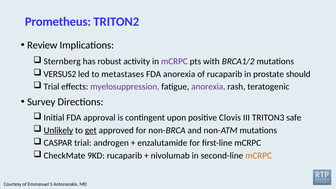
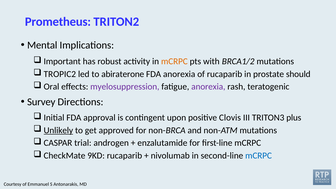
Review: Review -> Mental
Sternberg: Sternberg -> Important
mCRPC at (174, 61) colour: purple -> orange
VERSUS2: VERSUS2 -> TROPIC2
metastases: metastases -> abiraterone
Trial at (52, 87): Trial -> Oral
safe: safe -> plus
get underline: present -> none
mCRPC at (259, 156) colour: orange -> blue
